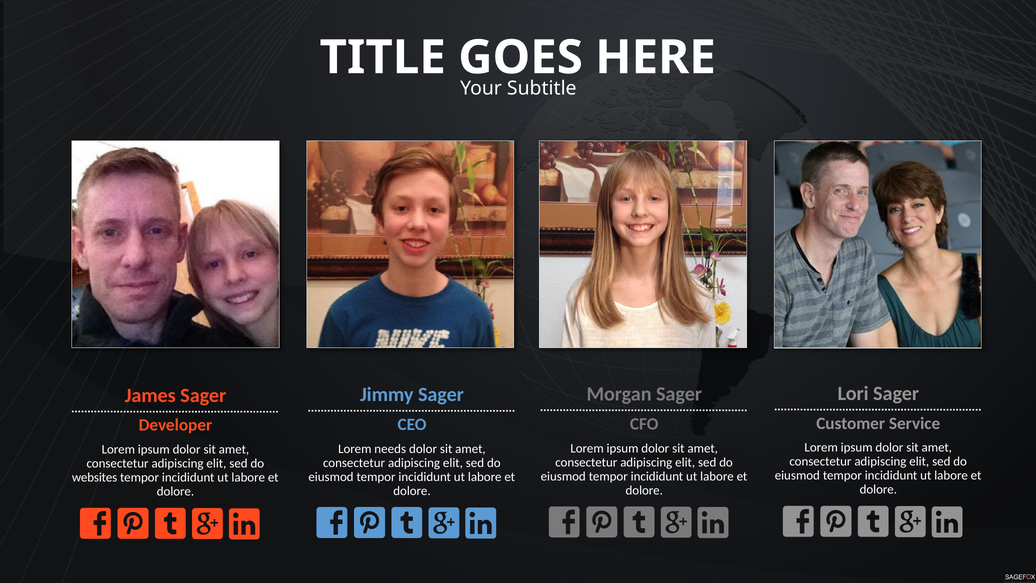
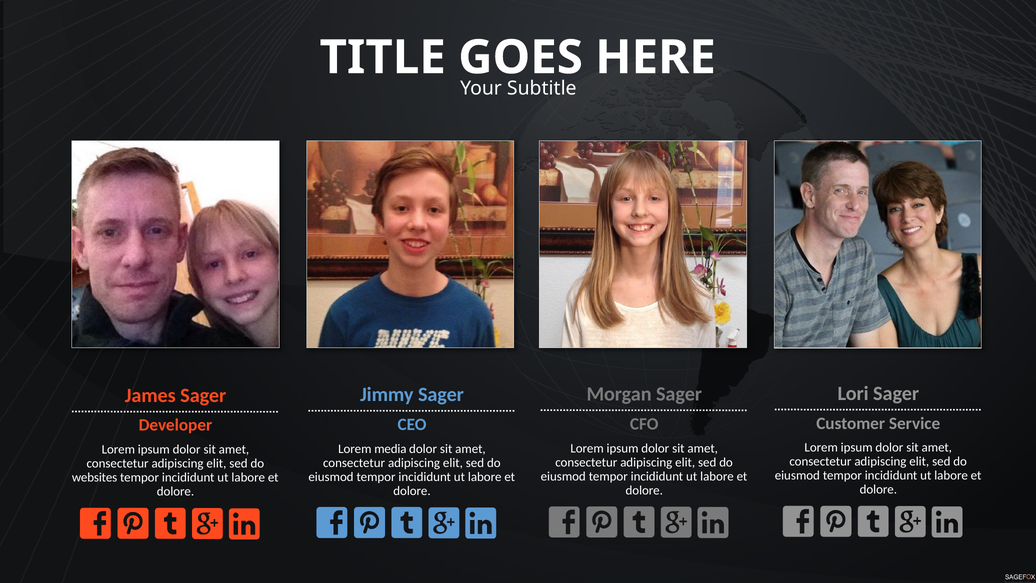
needs: needs -> media
